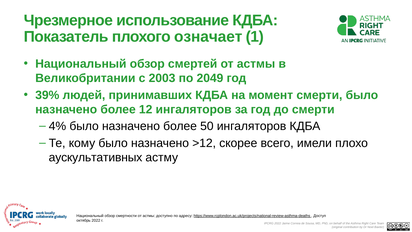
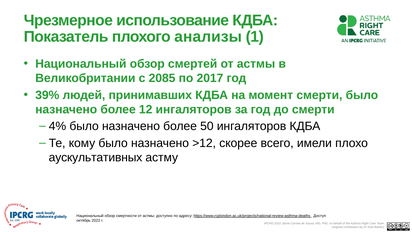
означает: означает -> анализы
2003: 2003 -> 2085
2049: 2049 -> 2017
